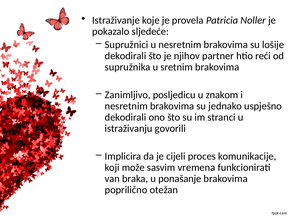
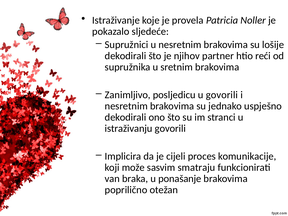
u znakom: znakom -> govorili
vremena: vremena -> smatraju
